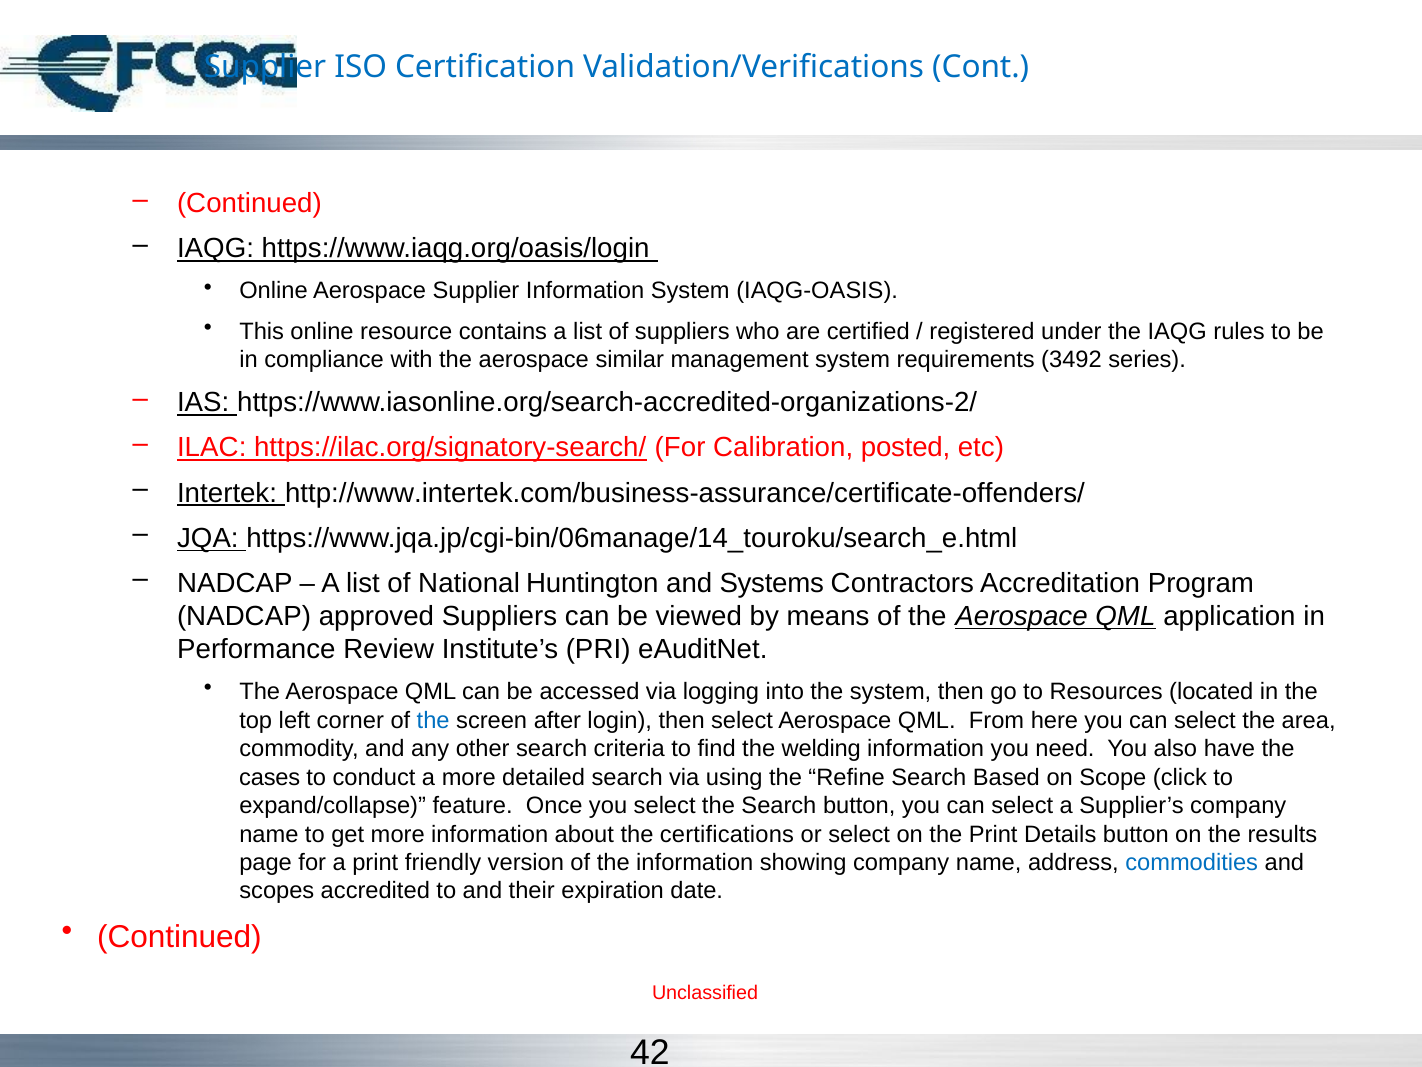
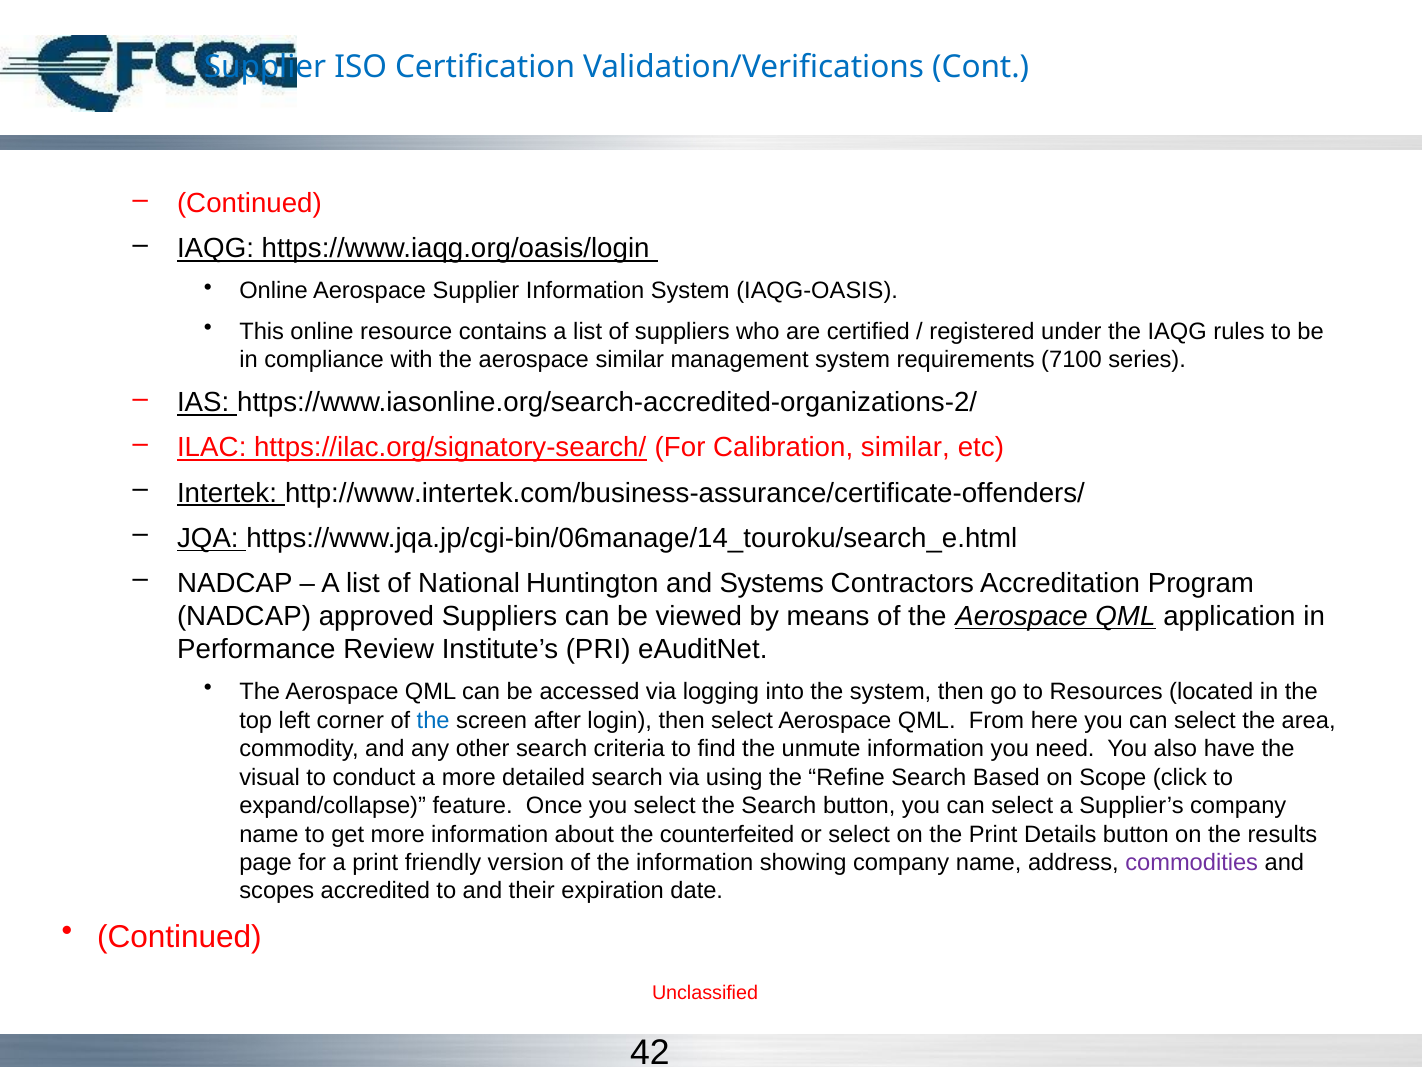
3492: 3492 -> 7100
Calibration posted: posted -> similar
welding: welding -> unmute
cases: cases -> visual
certifications: certifications -> counterfeited
commodities colour: blue -> purple
